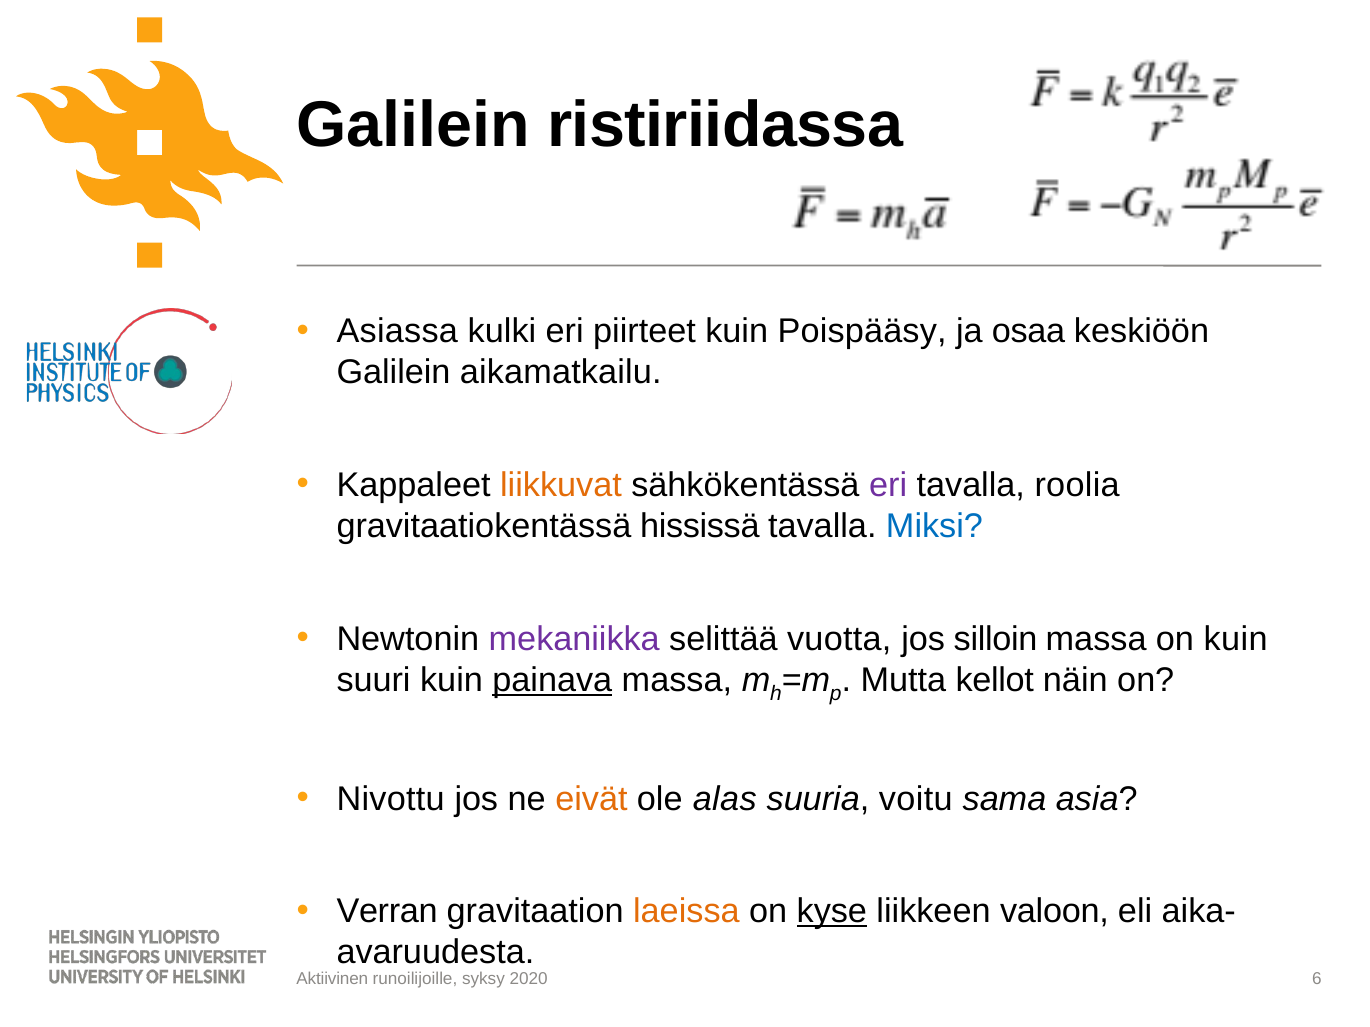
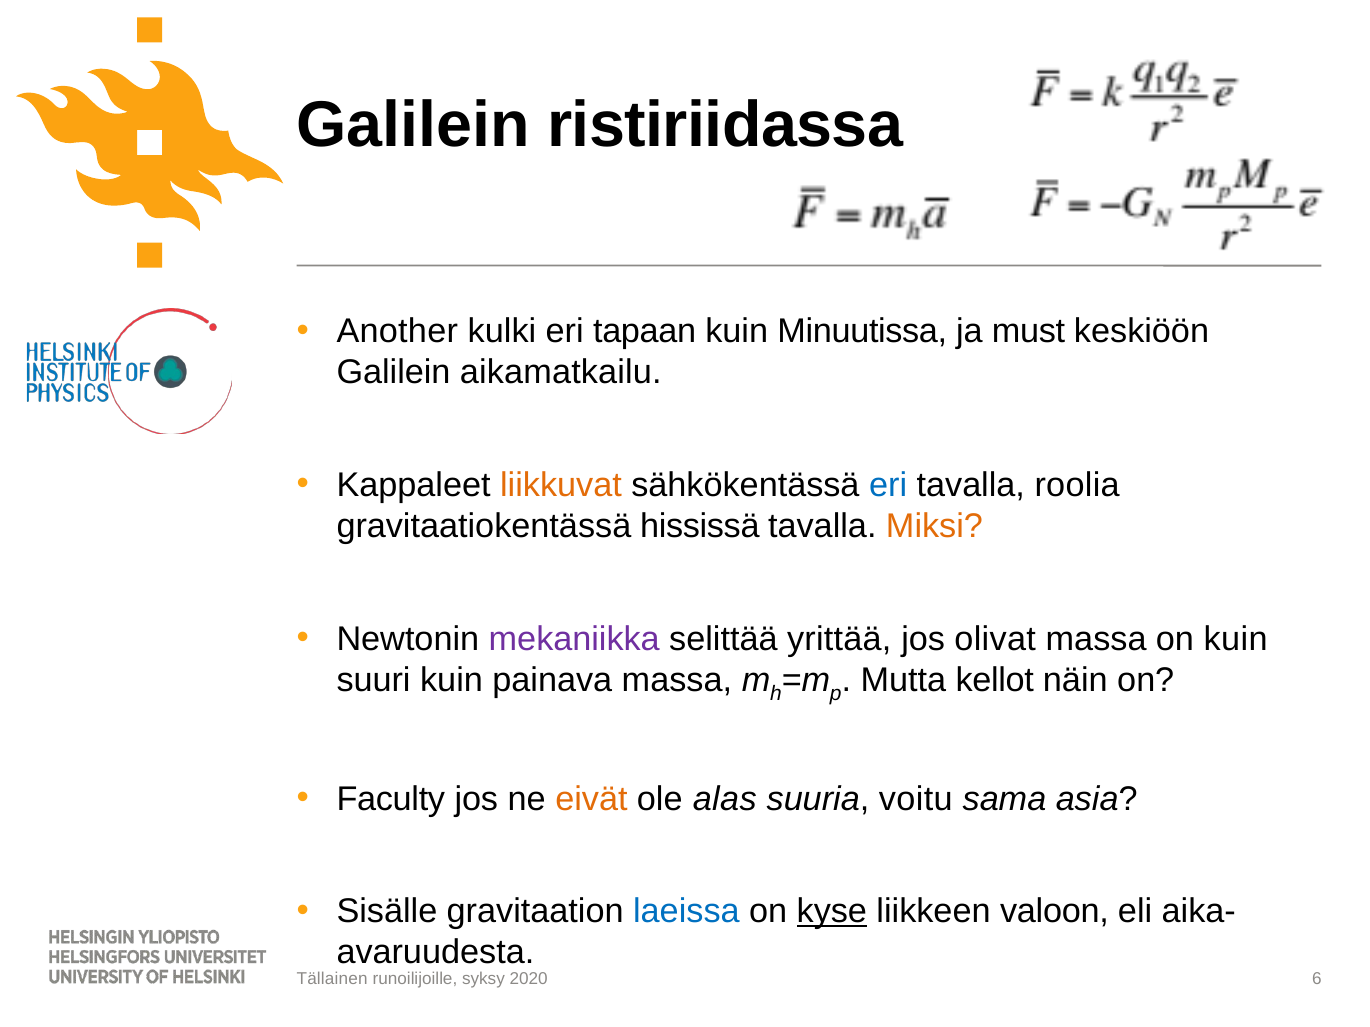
Asiassa: Asiassa -> Another
piirteet: piirteet -> tapaan
Poispääsy: Poispääsy -> Minuutissa
osaa: osaa -> must
eri at (888, 485) colour: purple -> blue
Miksi colour: blue -> orange
vuotta: vuotta -> yrittää
silloin: silloin -> olivat
painava underline: present -> none
Nivottu: Nivottu -> Faculty
Verran: Verran -> Sisälle
laeissa colour: orange -> blue
Aktiivinen: Aktiivinen -> Tällainen
